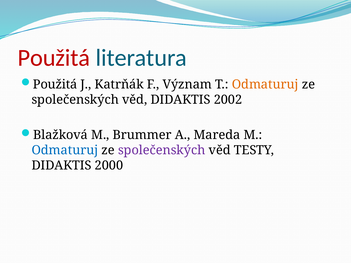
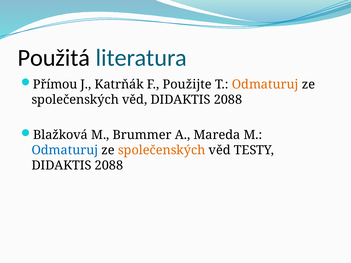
Použitá at (54, 58) colour: red -> black
Použitá at (55, 85): Použitá -> Přímou
Význam: Význam -> Použijte
věd DIDAKTIS 2002: 2002 -> 2088
společenských at (162, 150) colour: purple -> orange
2000 at (109, 166): 2000 -> 2088
